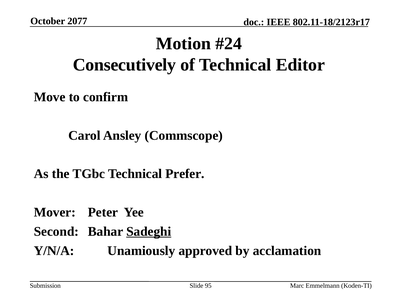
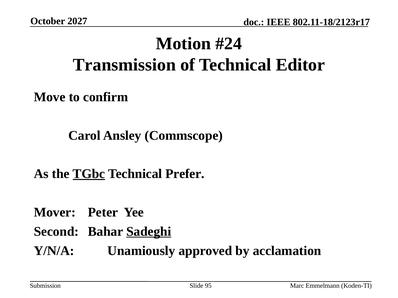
2077: 2077 -> 2027
Consecutively: Consecutively -> Transmission
TGbc underline: none -> present
